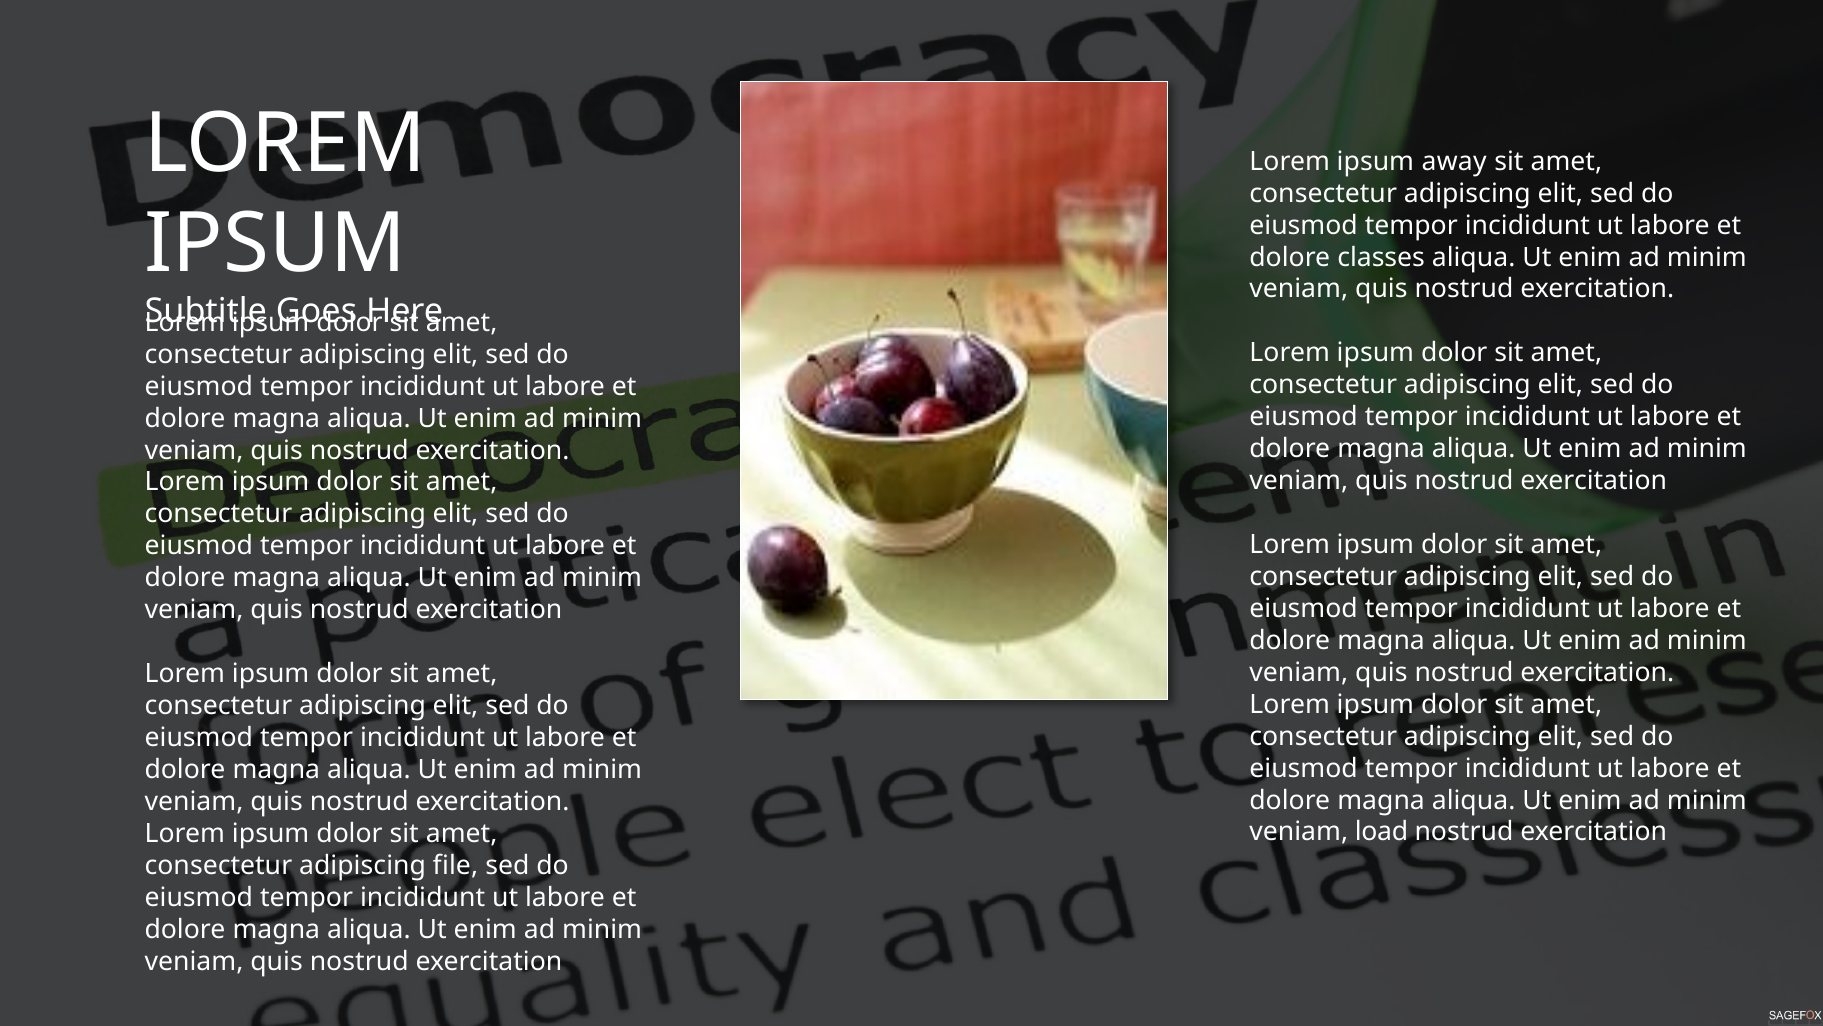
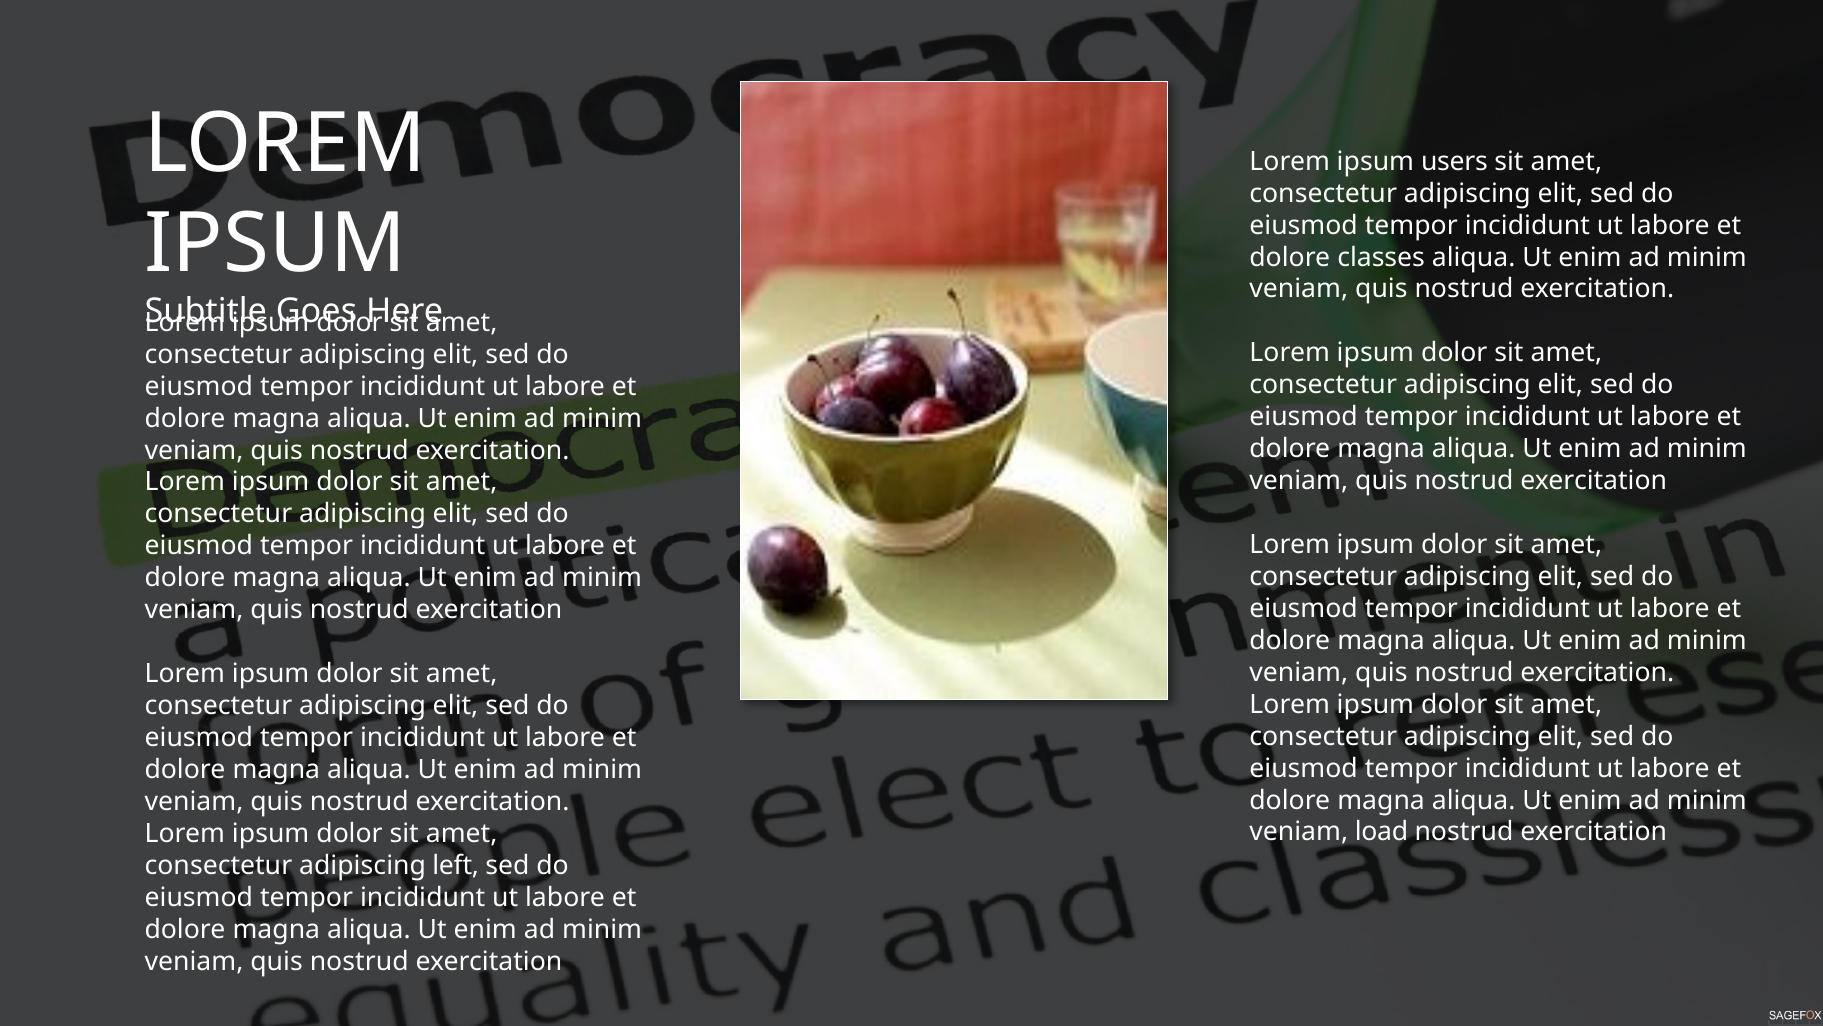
away: away -> users
file: file -> left
